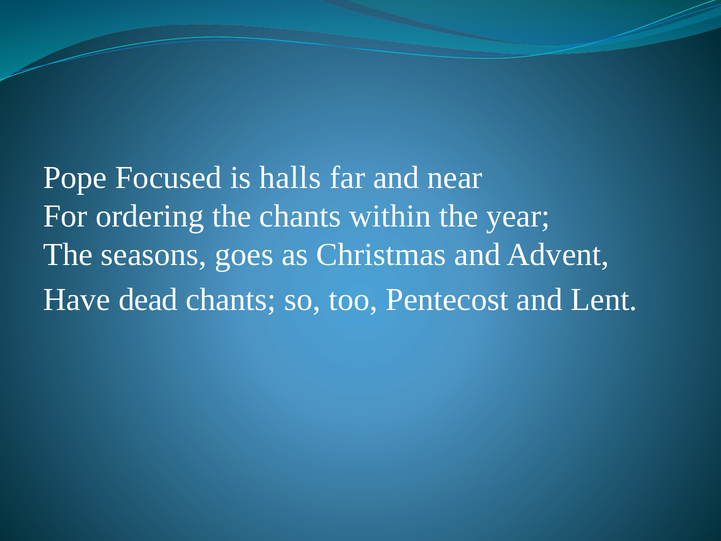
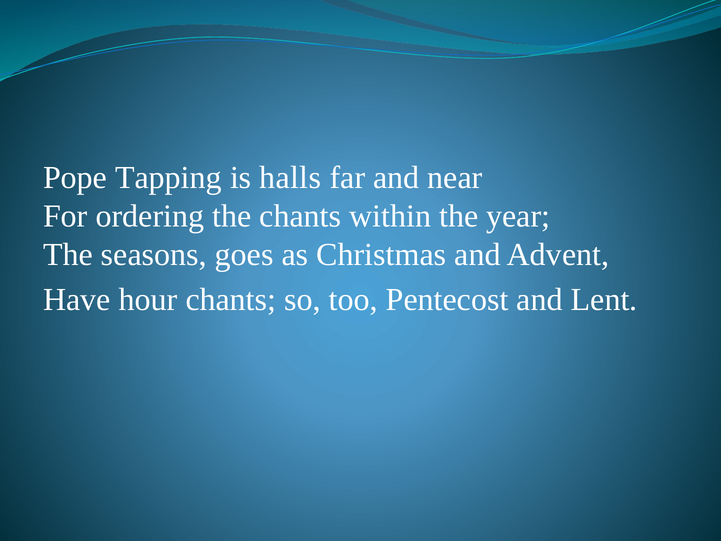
Focused: Focused -> Tapping
dead: dead -> hour
